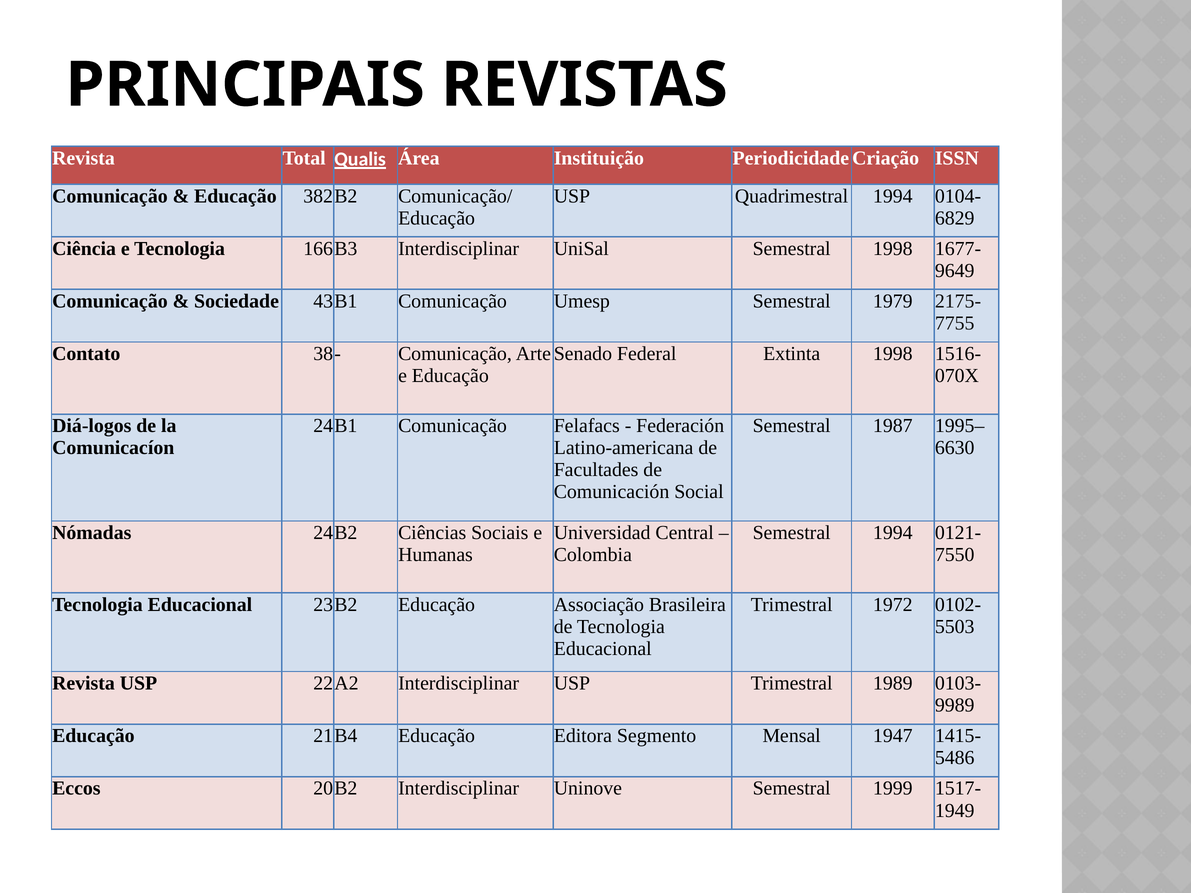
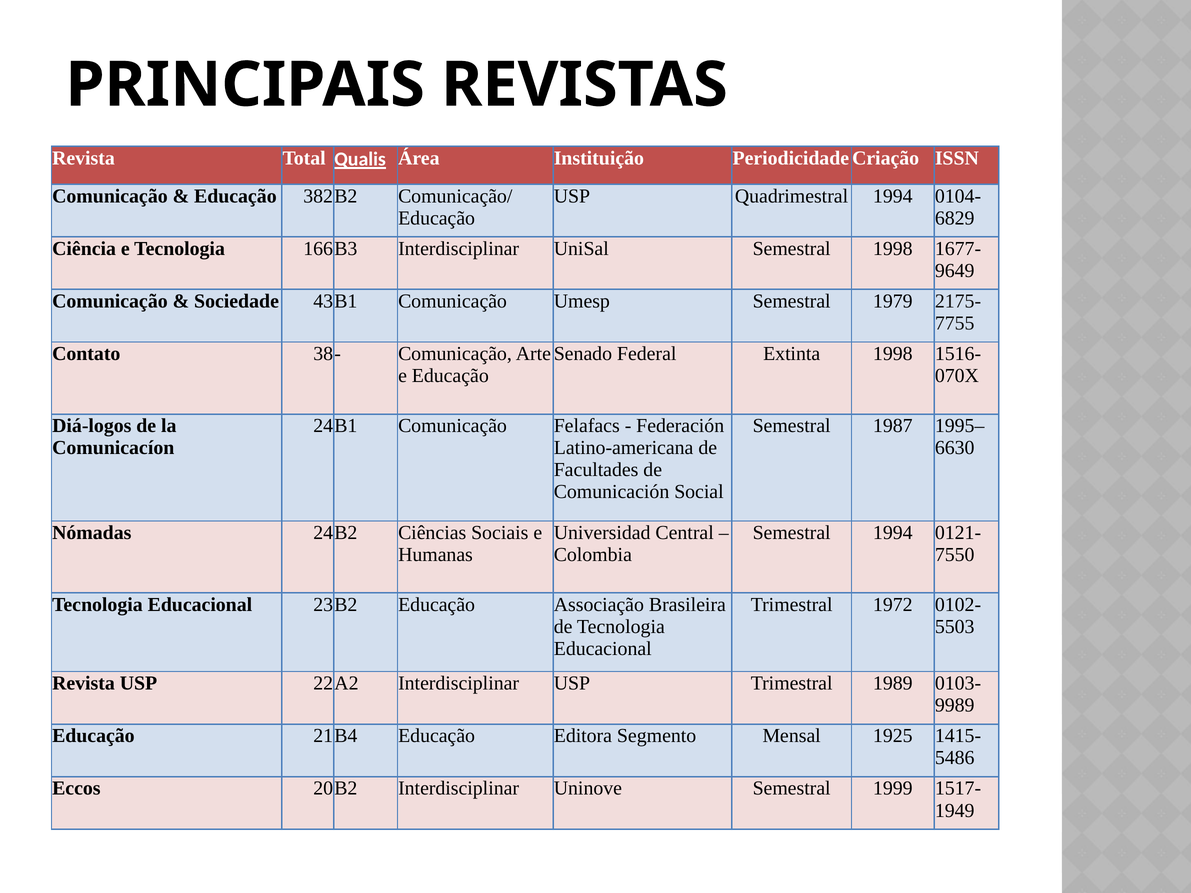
1947: 1947 -> 1925
